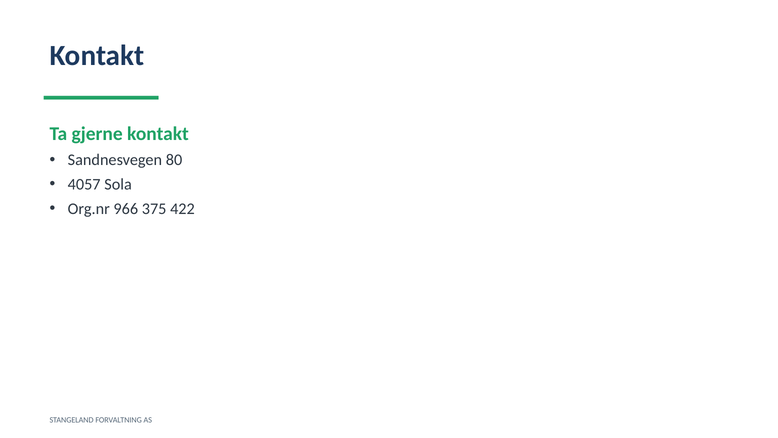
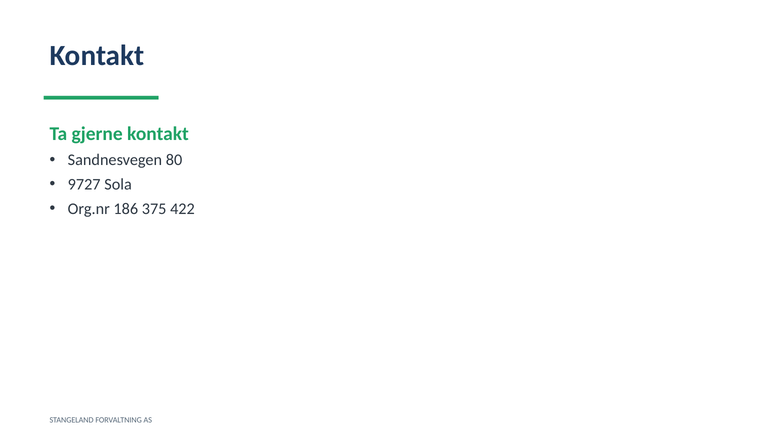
4057: 4057 -> 9727
966: 966 -> 186
